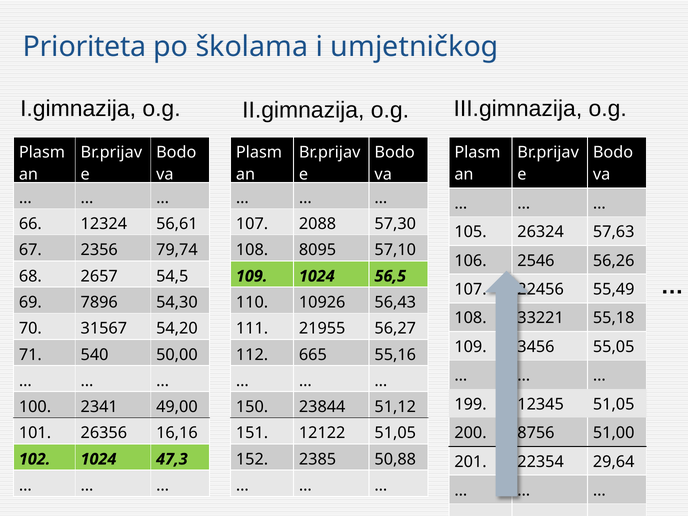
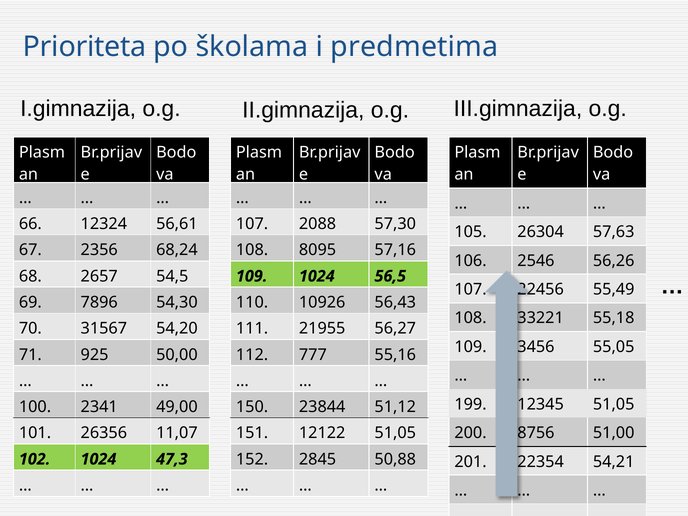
umjetničkog: umjetničkog -> predmetima
26324: 26324 -> 26304
79,74: 79,74 -> 68,24
57,10: 57,10 -> 57,16
540: 540 -> 925
665: 665 -> 777
16,16: 16,16 -> 11,07
2385: 2385 -> 2845
29,64: 29,64 -> 54,21
